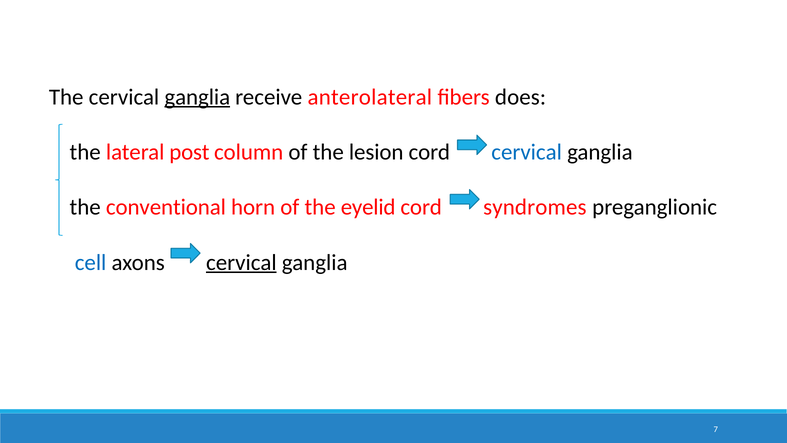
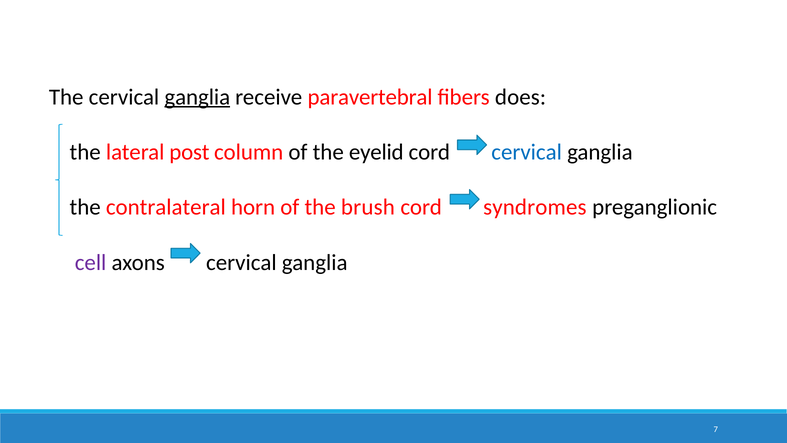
anterolateral: anterolateral -> paravertebral
lesion: lesion -> eyelid
conventional: conventional -> contralateral
eyelid: eyelid -> brush
cell colour: blue -> purple
cervical at (241, 262) underline: present -> none
